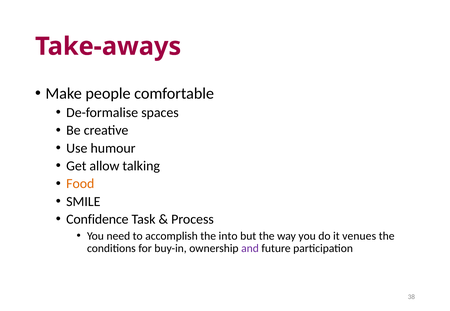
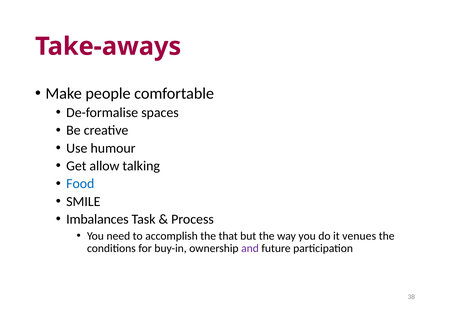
Food colour: orange -> blue
Confidence: Confidence -> Imbalances
into: into -> that
